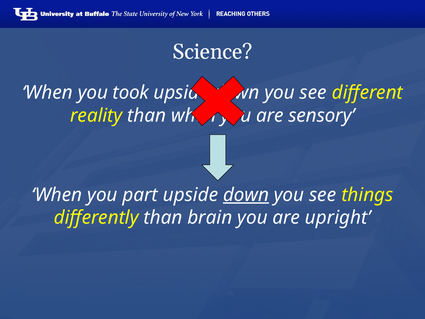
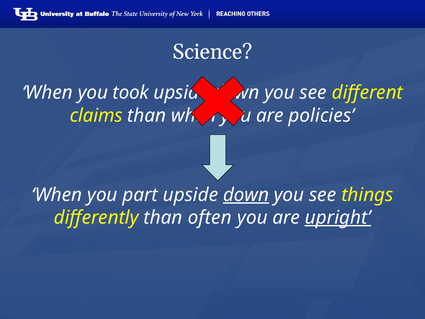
reality: reality -> claims
sensory: sensory -> policies
brain: brain -> often
upright underline: none -> present
